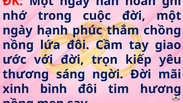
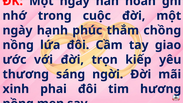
bình: bình -> phai
